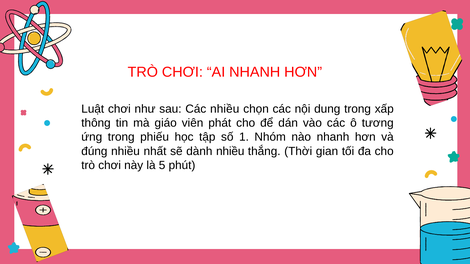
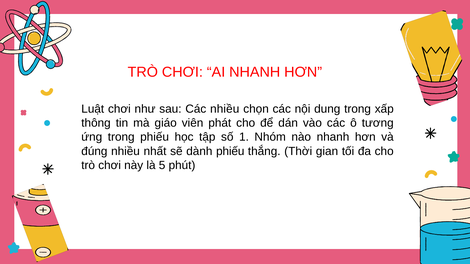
dành nhiều: nhiều -> phiếu
